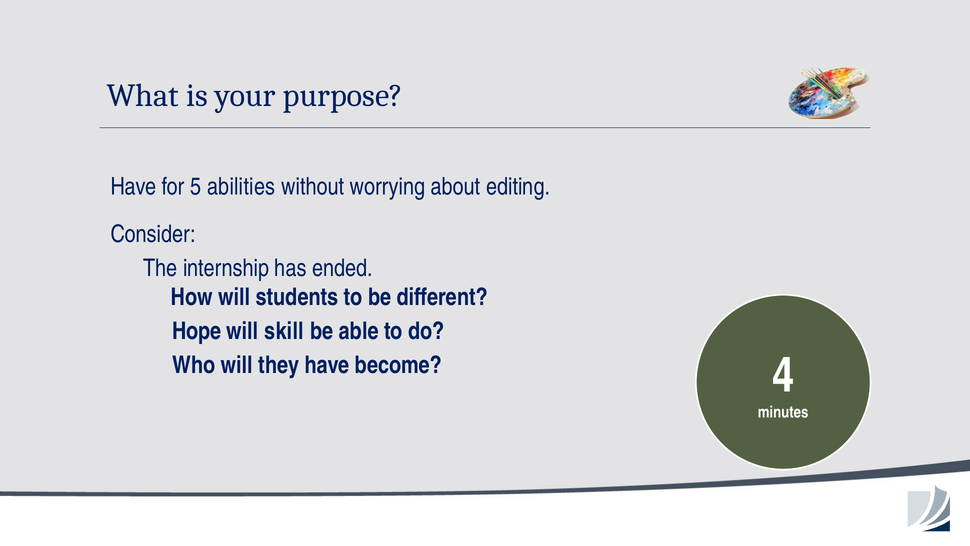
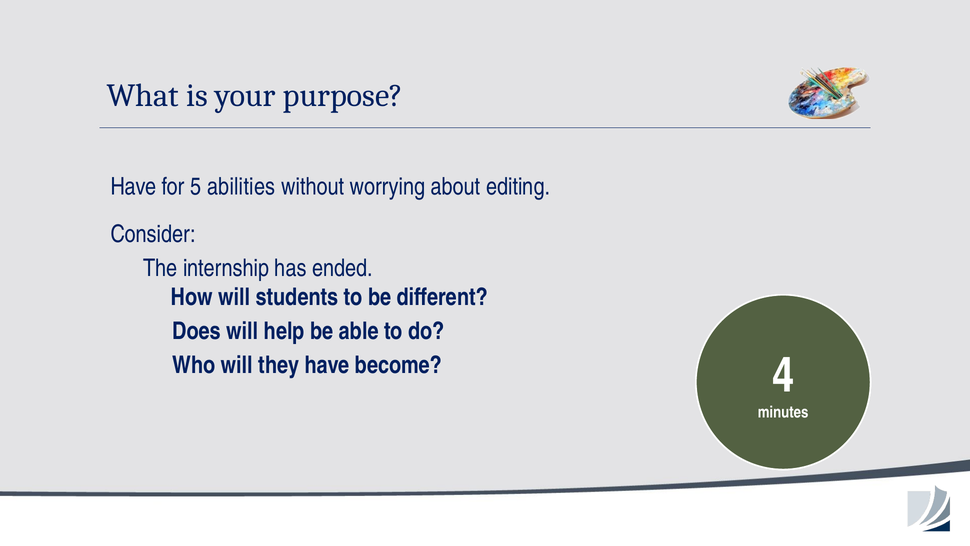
Hope: Hope -> Does
skill: skill -> help
